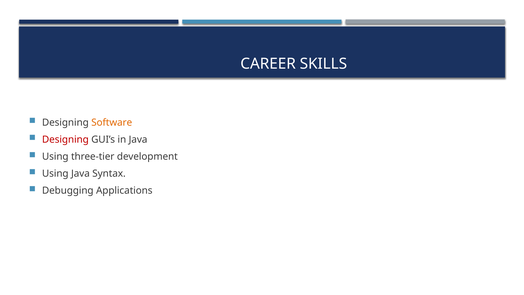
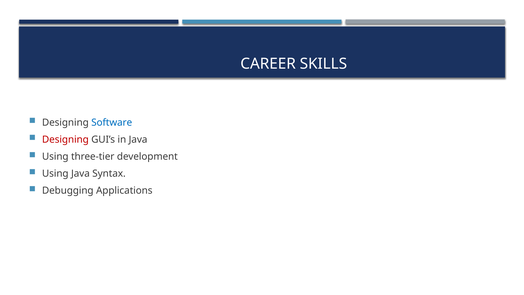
Software colour: orange -> blue
